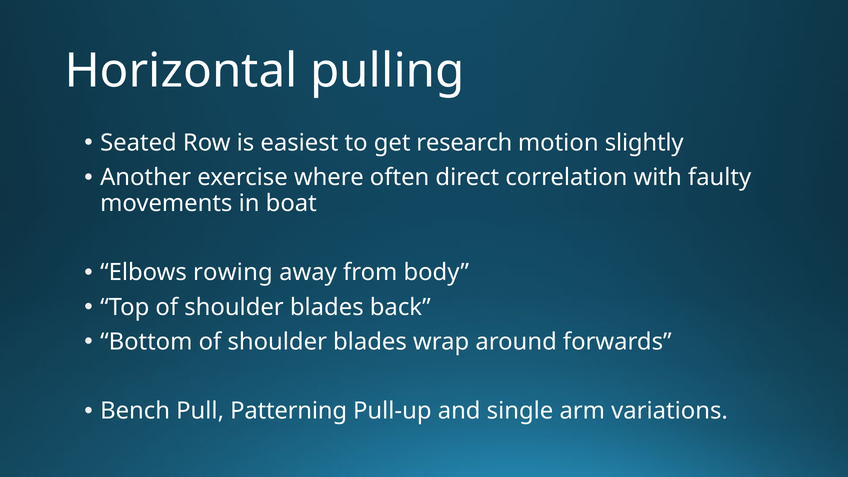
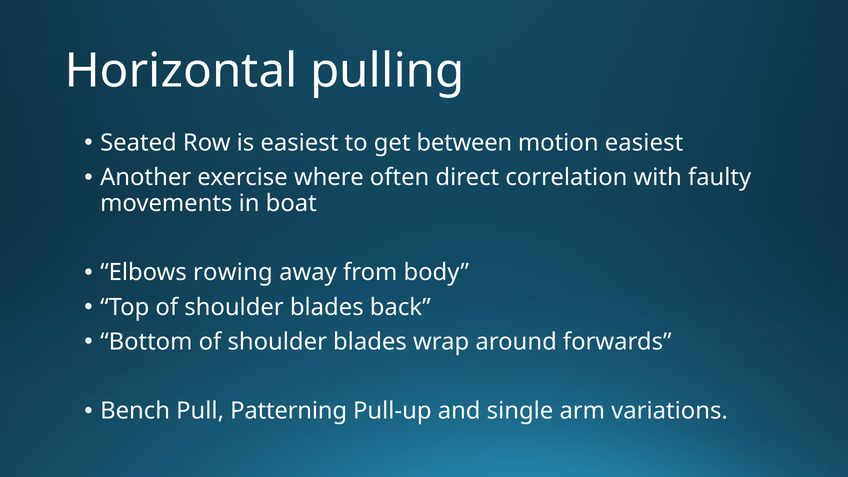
research: research -> between
motion slightly: slightly -> easiest
